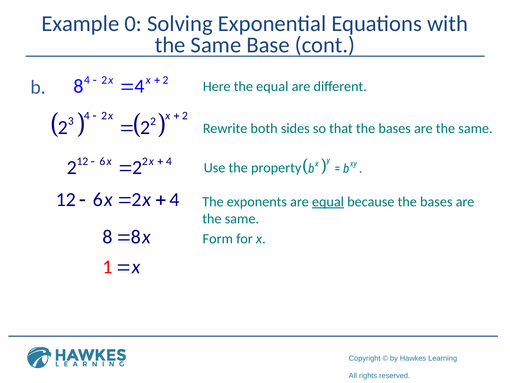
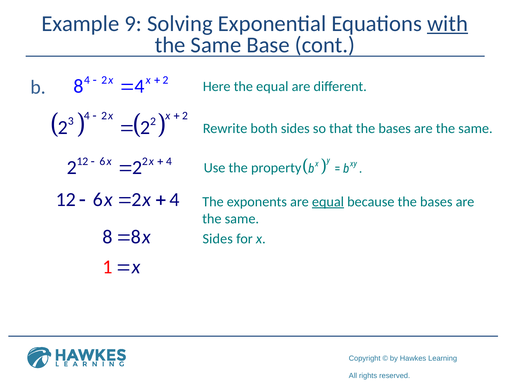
0: 0 -> 9
with underline: none -> present
Form at (218, 238): Form -> Sides
